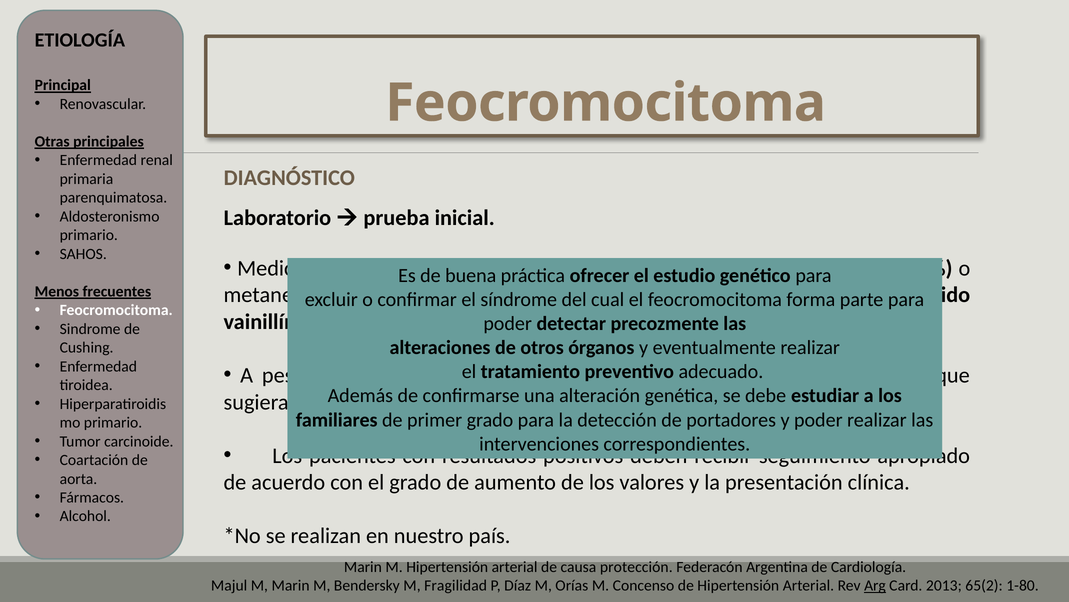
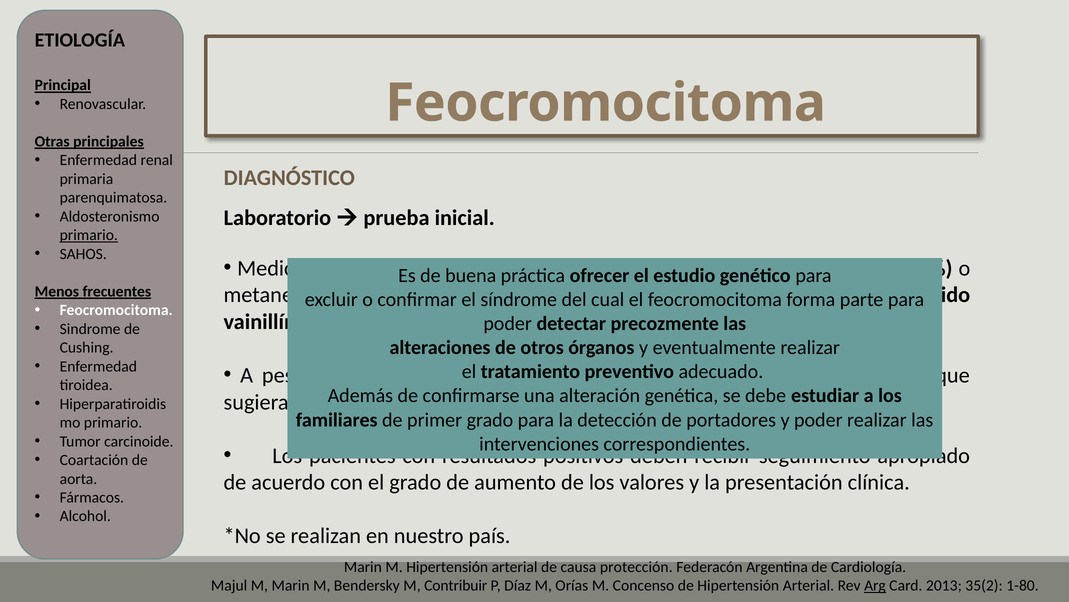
primario at (89, 235) underline: none -> present
Fragilidad: Fragilidad -> Contribuir
65(2: 65(2 -> 35(2
